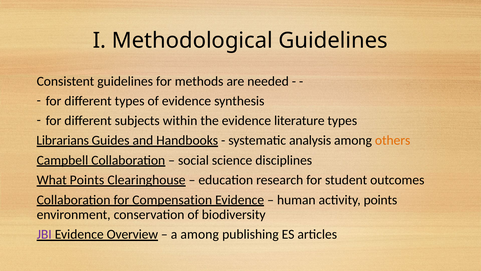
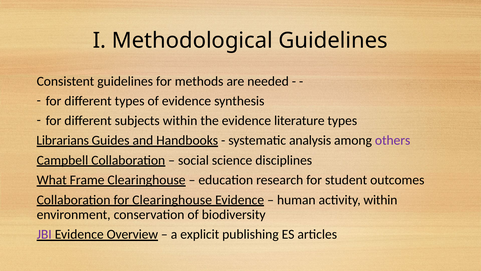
others colour: orange -> purple
What Points: Points -> Frame
for Compensation: Compensation -> Clearinghouse
activity points: points -> within
a among: among -> explicit
